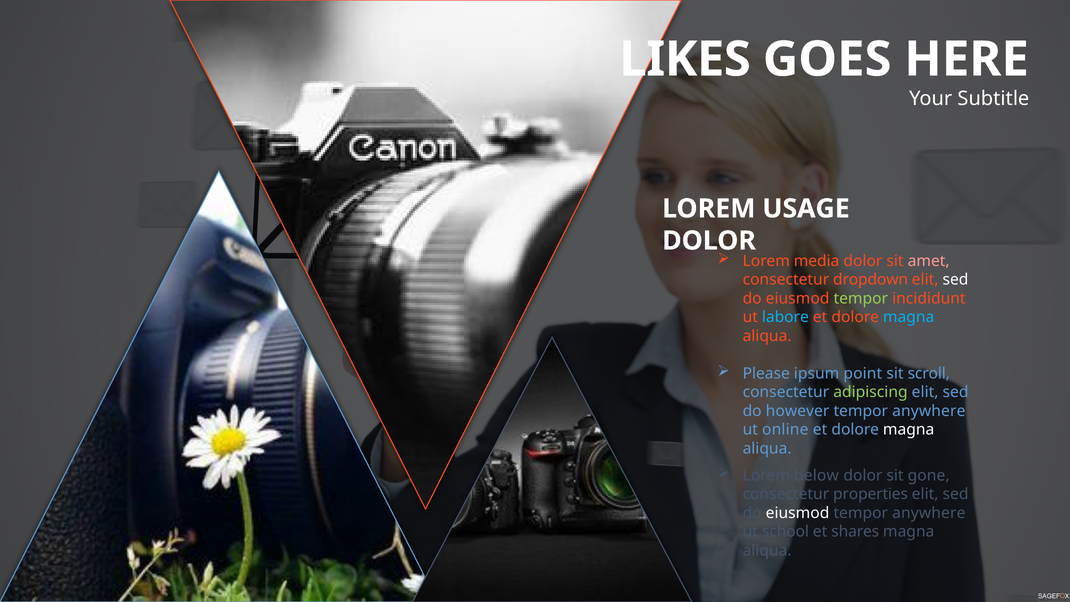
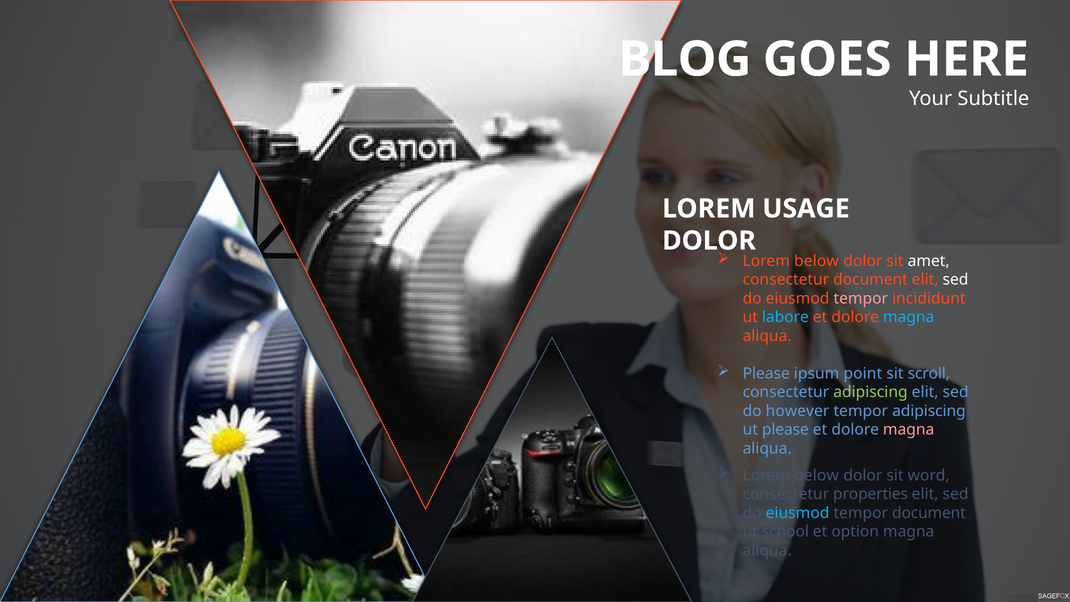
LIKES: LIKES -> BLOG
media at (817, 261): media -> below
amet colour: pink -> white
consectetur dropdown: dropdown -> document
tempor at (861, 299) colour: light green -> pink
anywhere at (929, 411): anywhere -> adipiscing
ut online: online -> please
magna at (909, 430) colour: white -> pink
gone: gone -> word
eiusmod at (798, 513) colour: white -> light blue
anywhere at (929, 513): anywhere -> document
shares: shares -> option
